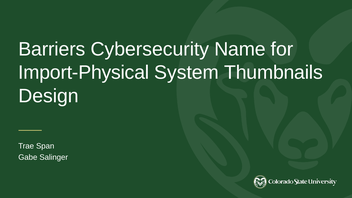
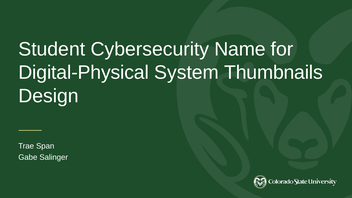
Barriers: Barriers -> Student
Import-Physical: Import-Physical -> Digital-Physical
